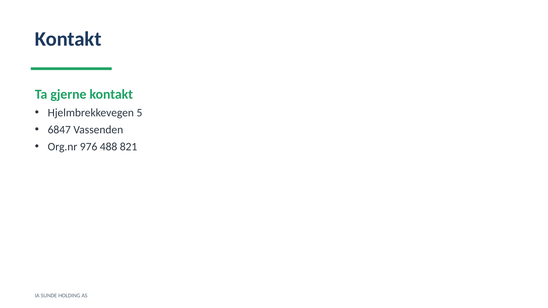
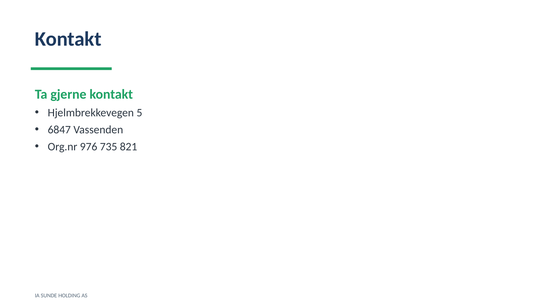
488: 488 -> 735
